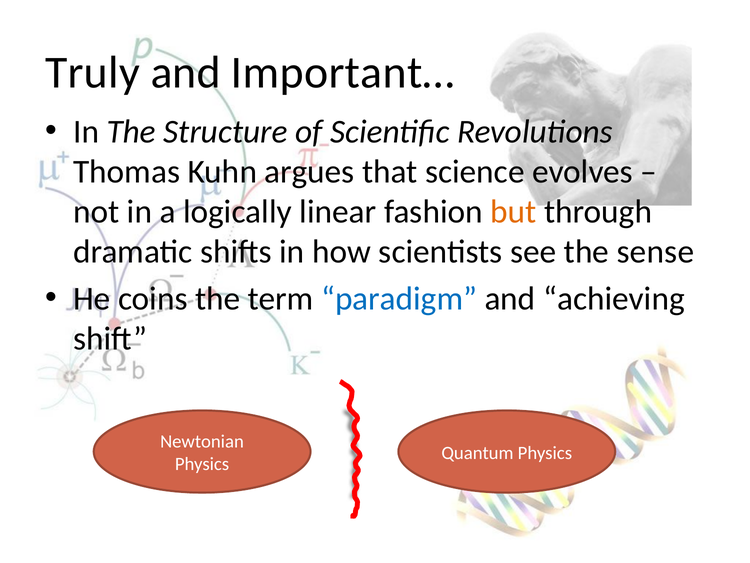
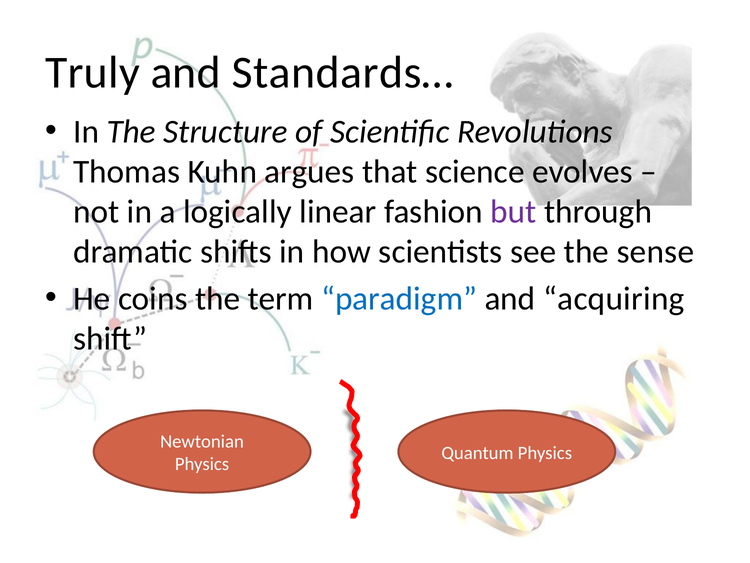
Important…: Important… -> Standards…
but colour: orange -> purple
achieving: achieving -> acquiring
